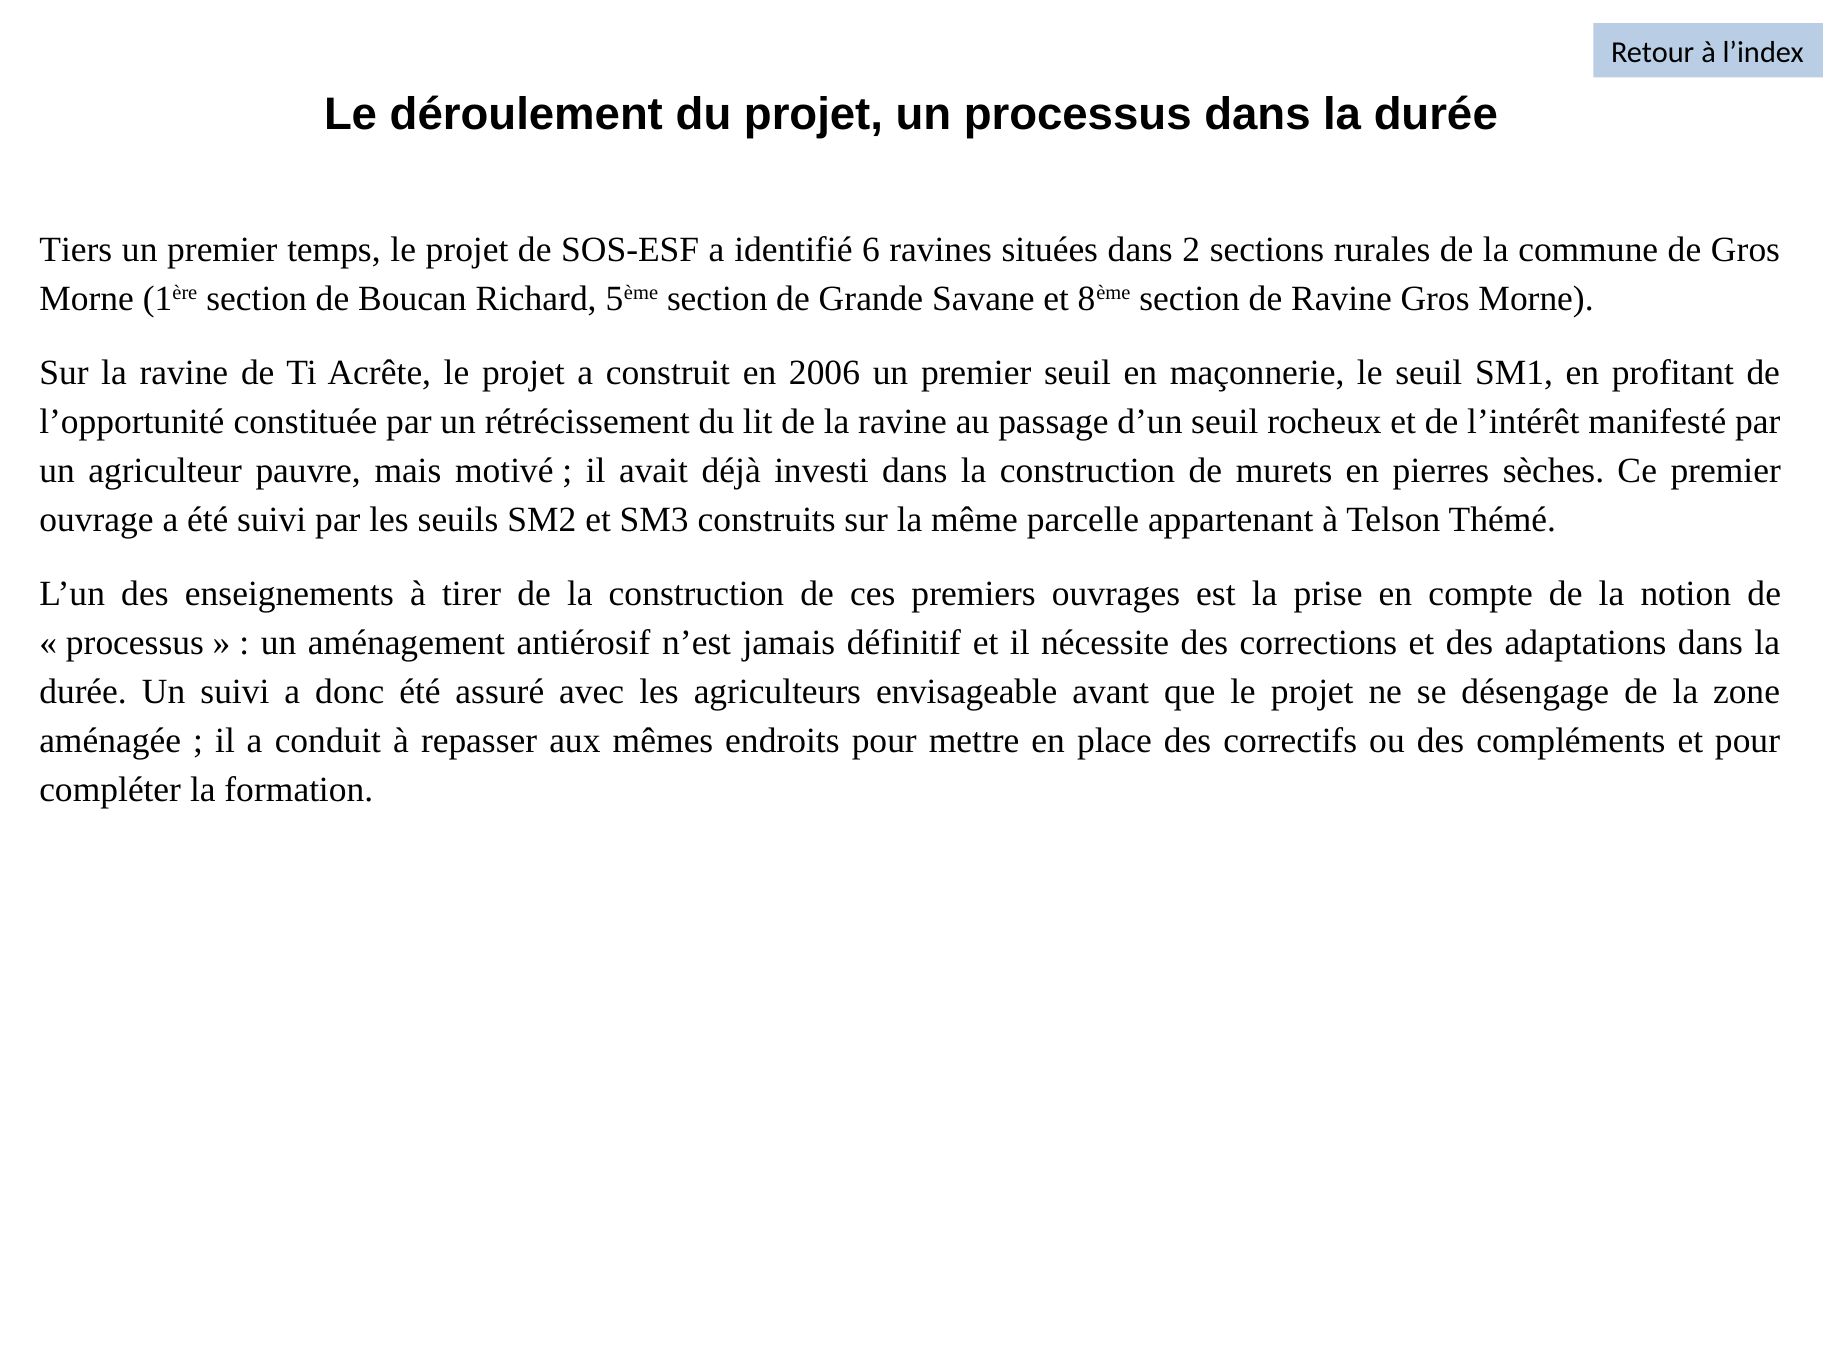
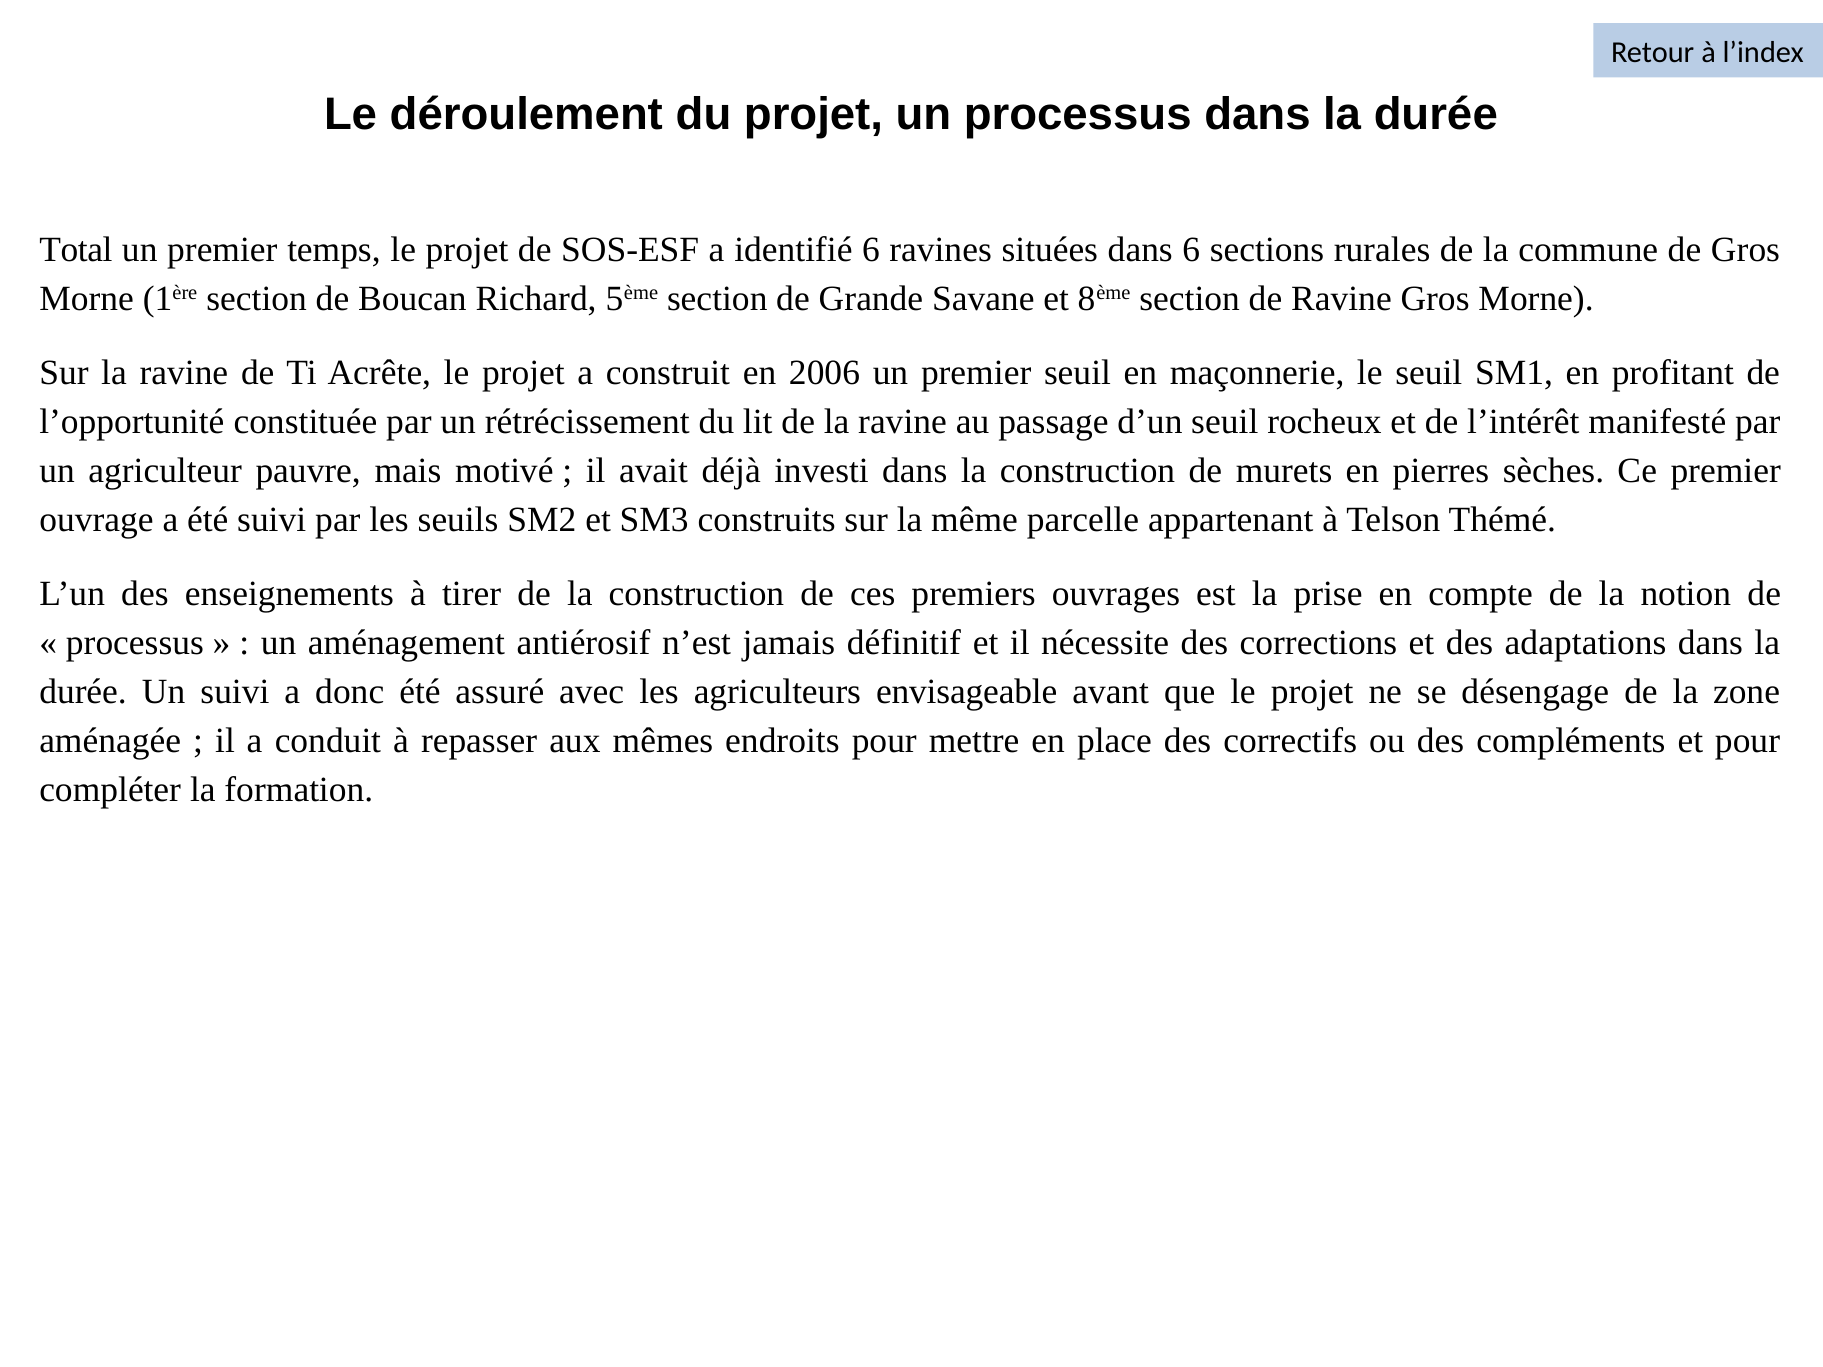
Tiers: Tiers -> Total
dans 2: 2 -> 6
